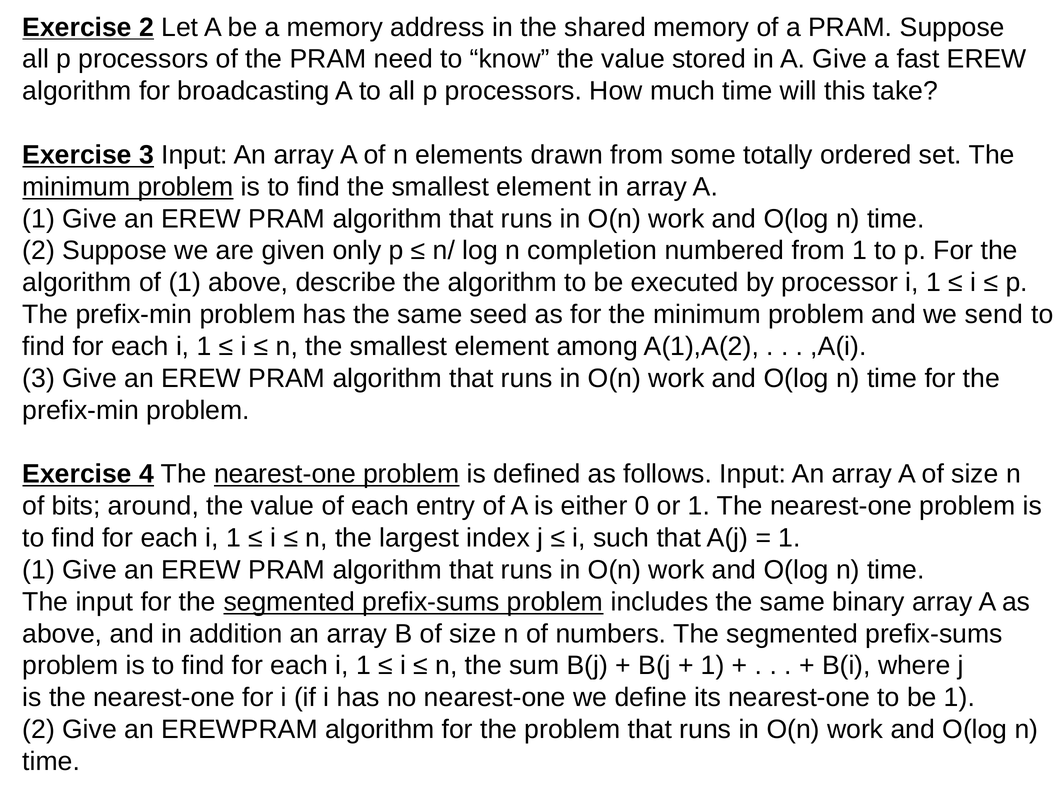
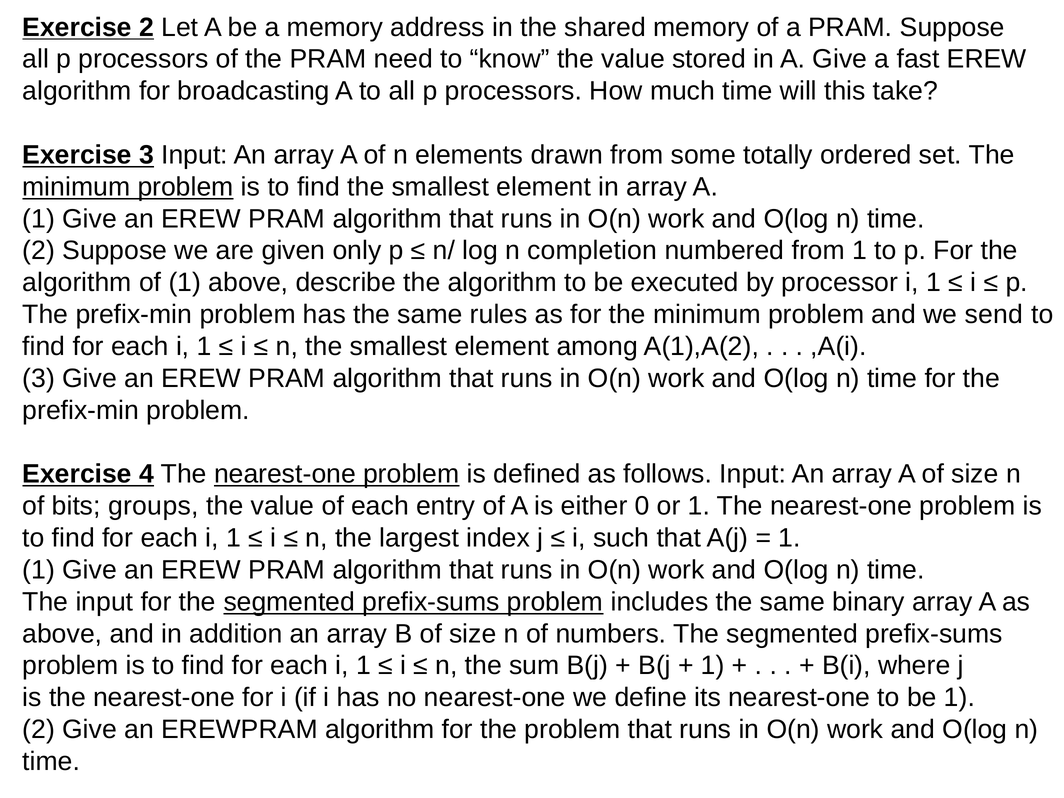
seed: seed -> rules
around: around -> groups
